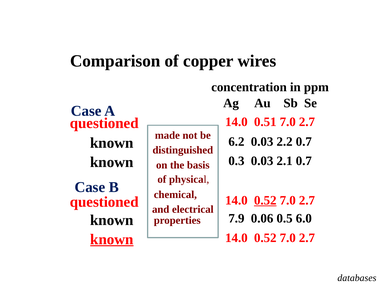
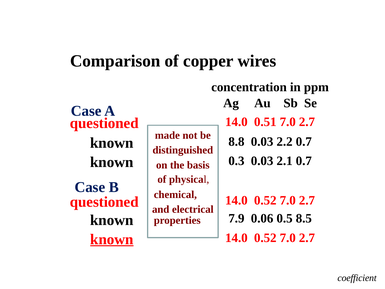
6.2: 6.2 -> 8.8
0.52 at (265, 200) underline: present -> none
6.0: 6.0 -> 8.5
databases: databases -> coefficient
